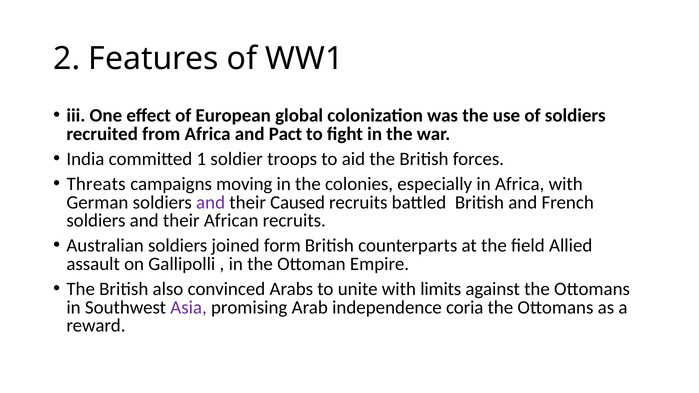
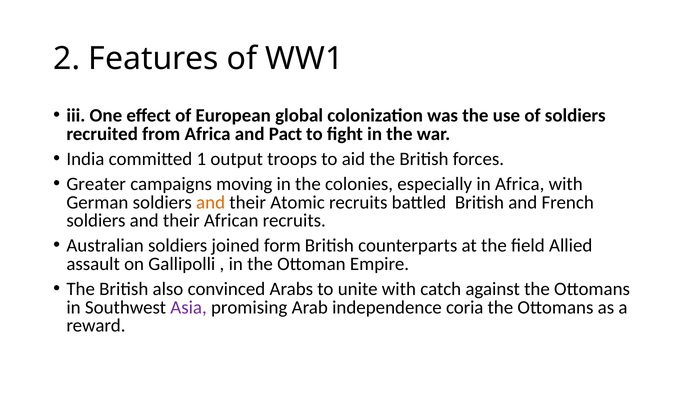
soldier: soldier -> output
Threats: Threats -> Greater
and at (211, 202) colour: purple -> orange
Caused: Caused -> Atomic
limits: limits -> catch
